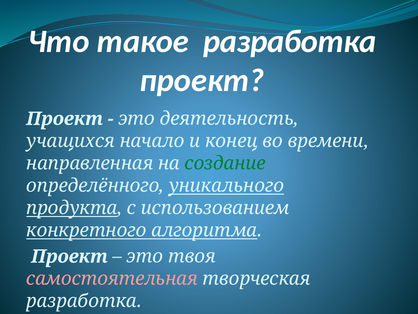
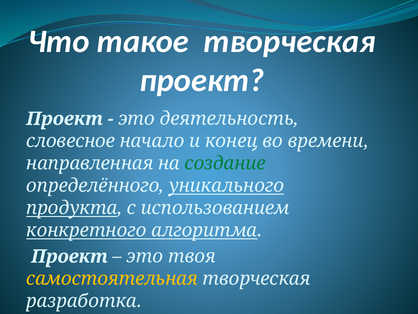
такое разработка: разработка -> творческая
учащихся: учащихся -> словесное
самостоятельная colour: pink -> yellow
